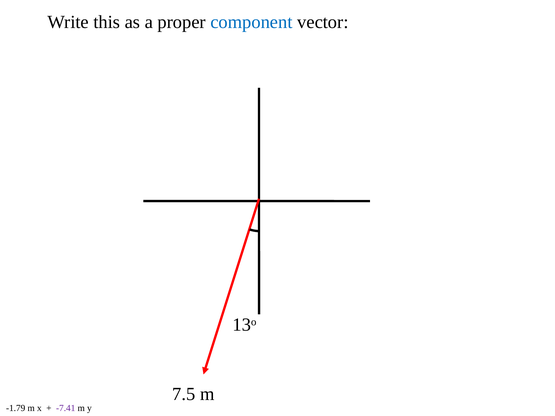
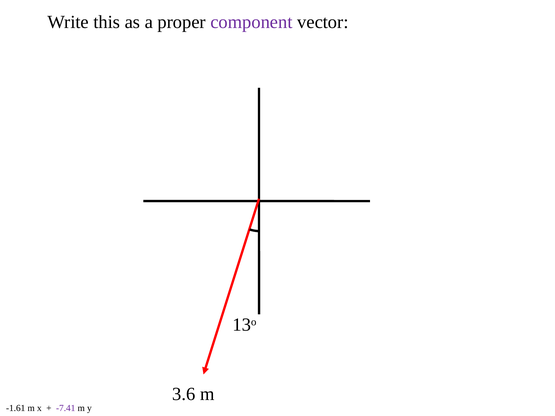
component colour: blue -> purple
7.5: 7.5 -> 3.6
-1.79: -1.79 -> -1.61
